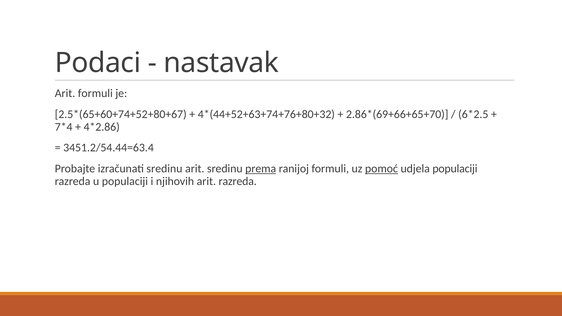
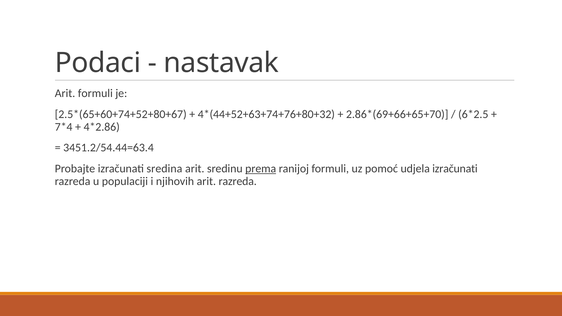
izračunati sredinu: sredinu -> sredina
pomoć underline: present -> none
udjela populaciji: populaciji -> izračunati
